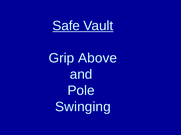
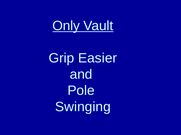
Safe: Safe -> Only
Above: Above -> Easier
